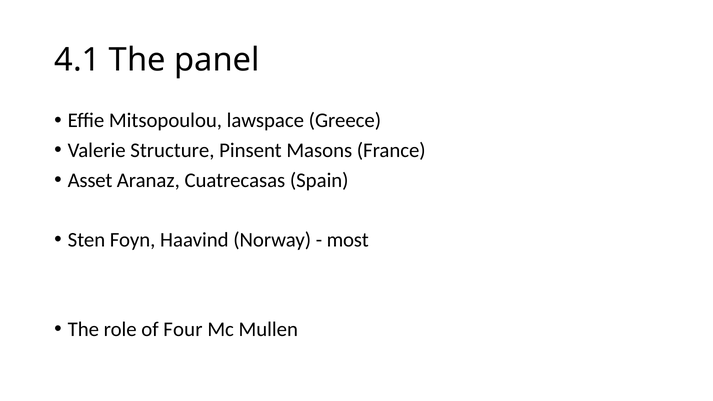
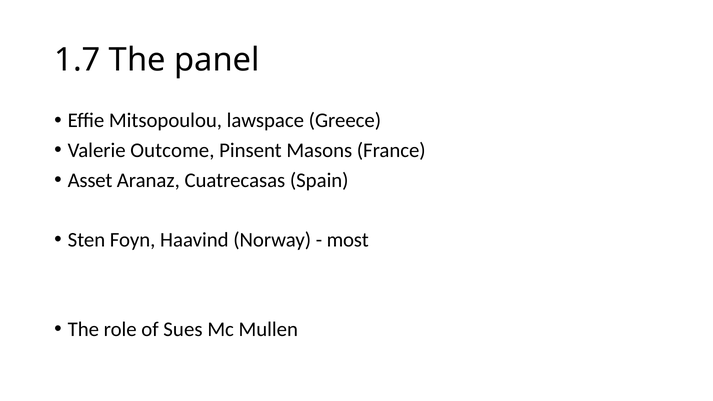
4.1: 4.1 -> 1.7
Structure: Structure -> Outcome
Four: Four -> Sues
